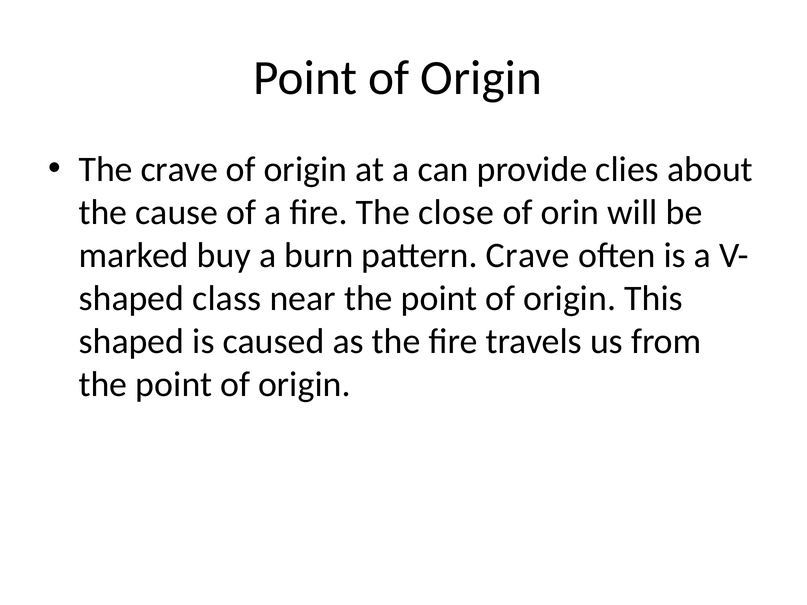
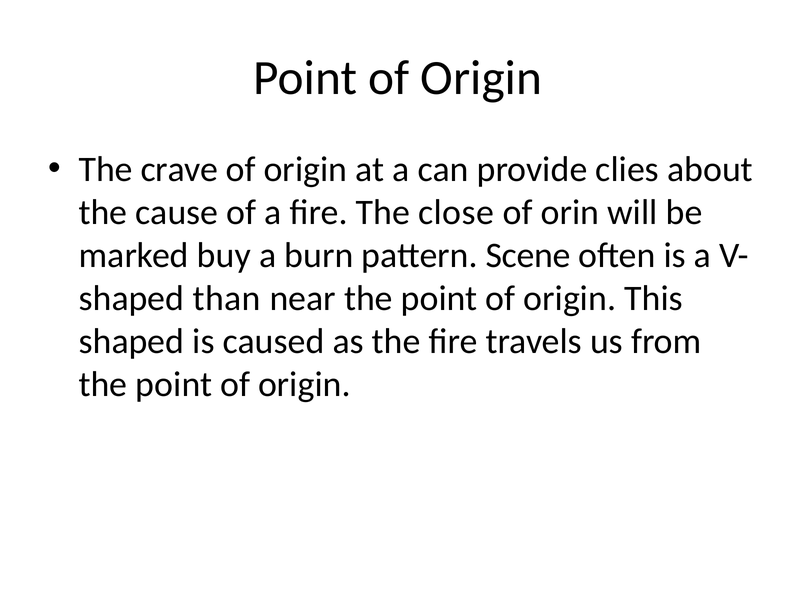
pattern Crave: Crave -> Scene
class: class -> than
